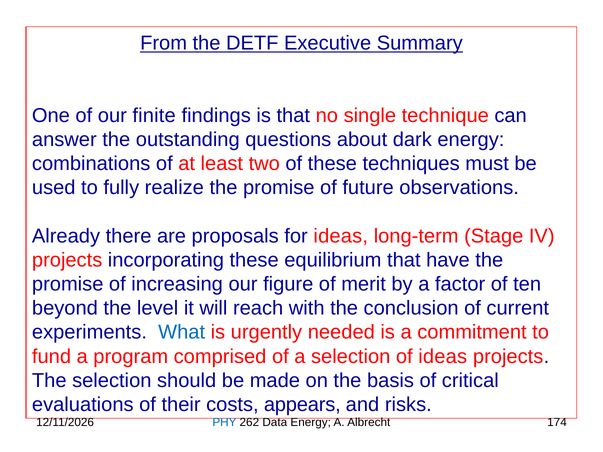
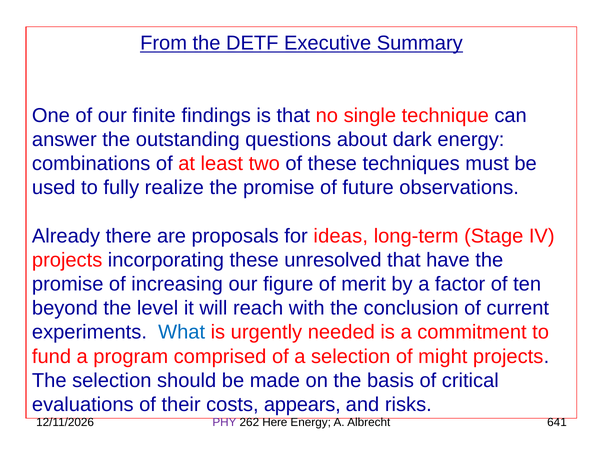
equilibrium: equilibrium -> unresolved
of ideas: ideas -> might
PHY colour: blue -> purple
Data: Data -> Here
174: 174 -> 641
